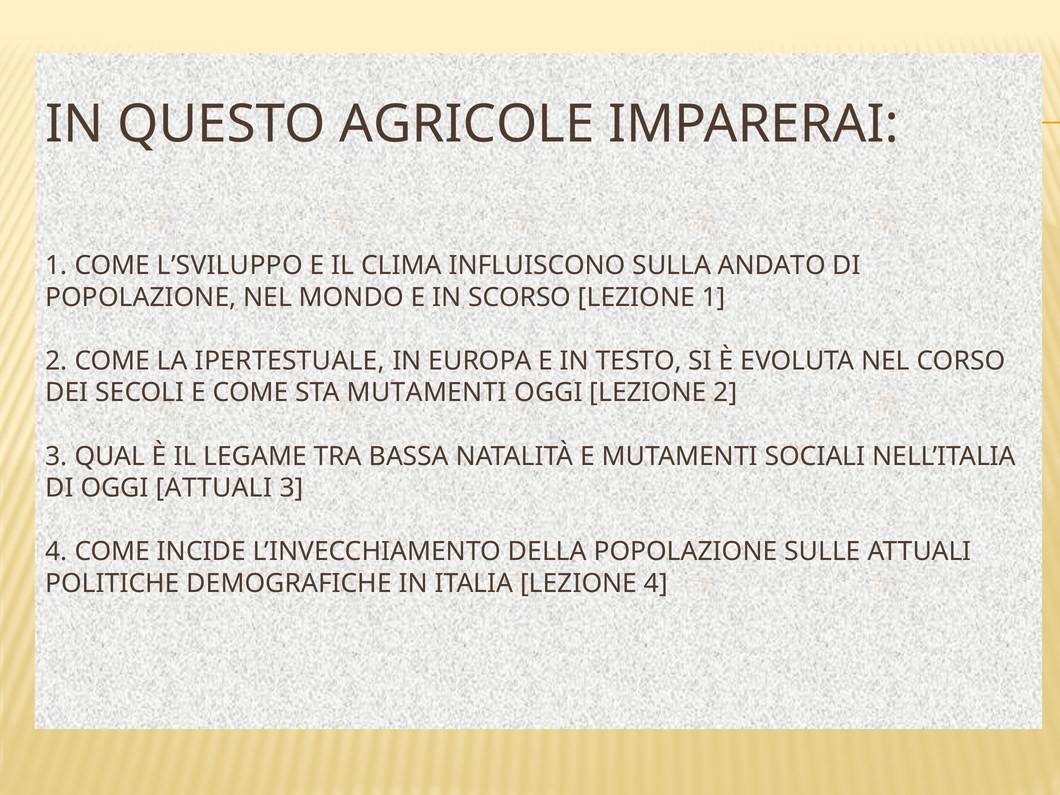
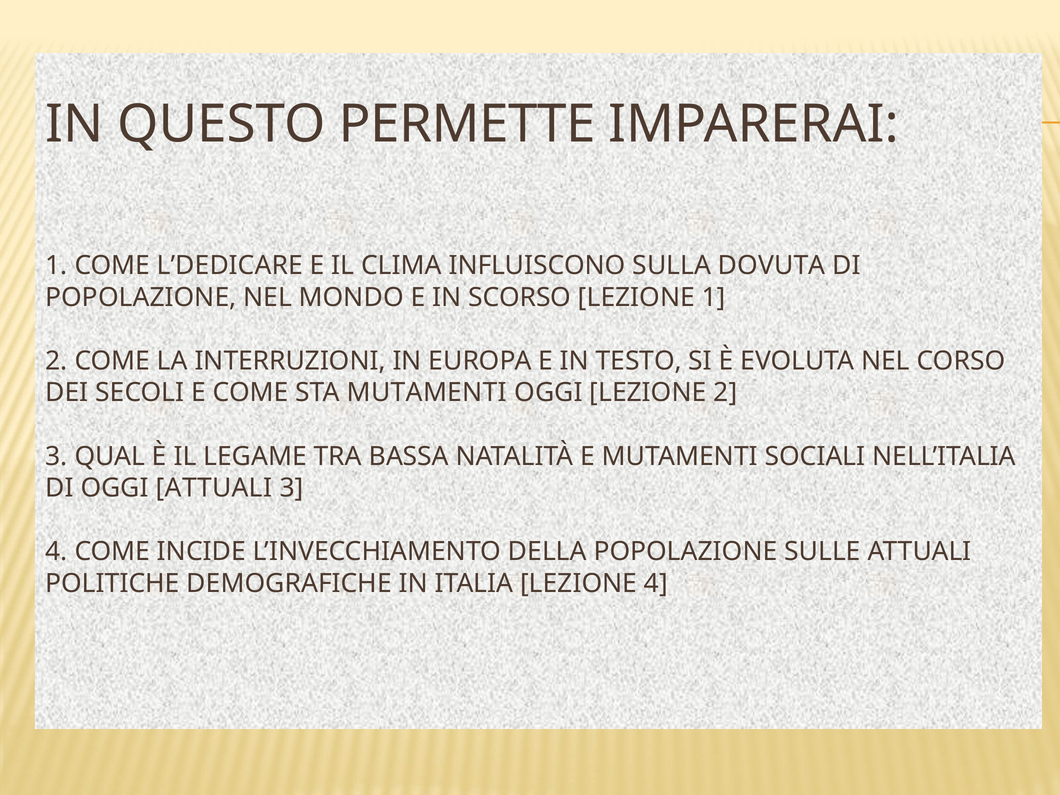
AGRICOLE: AGRICOLE -> PERMETTE
L’SVILUPPO: L’SVILUPPO -> L’DEDICARE
ANDATO: ANDATO -> DOVUTA
IPERTESTUALE: IPERTESTUALE -> INTERRUZIONI
